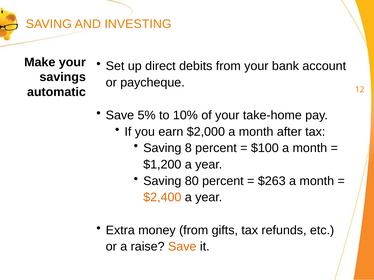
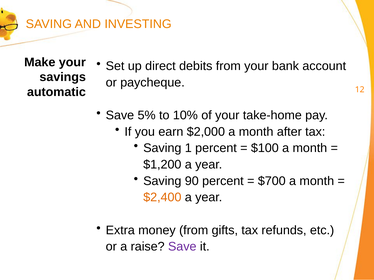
8: 8 -> 1
80: 80 -> 90
$263: $263 -> $700
Save at (182, 247) colour: orange -> purple
